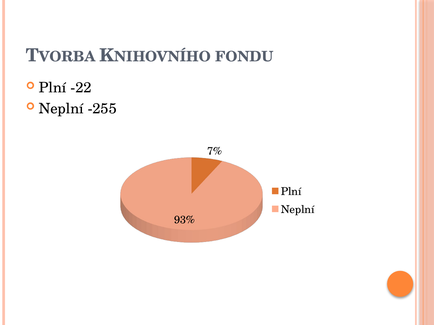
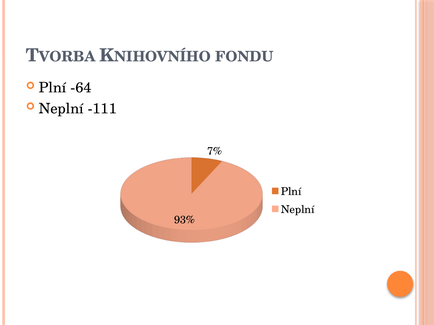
-22: -22 -> -64
-255: -255 -> -111
